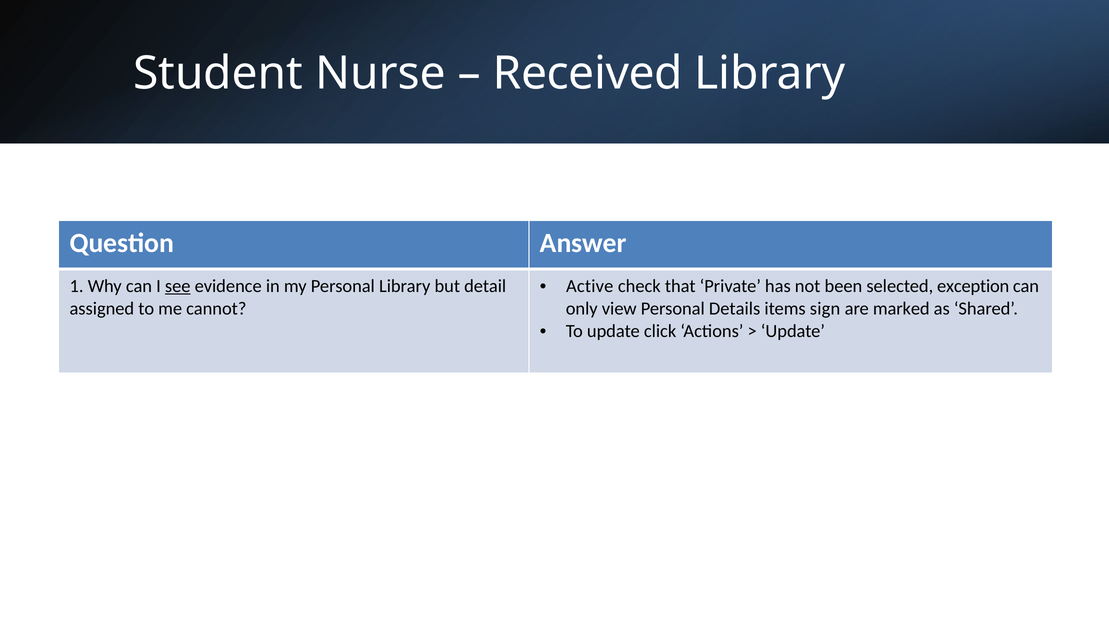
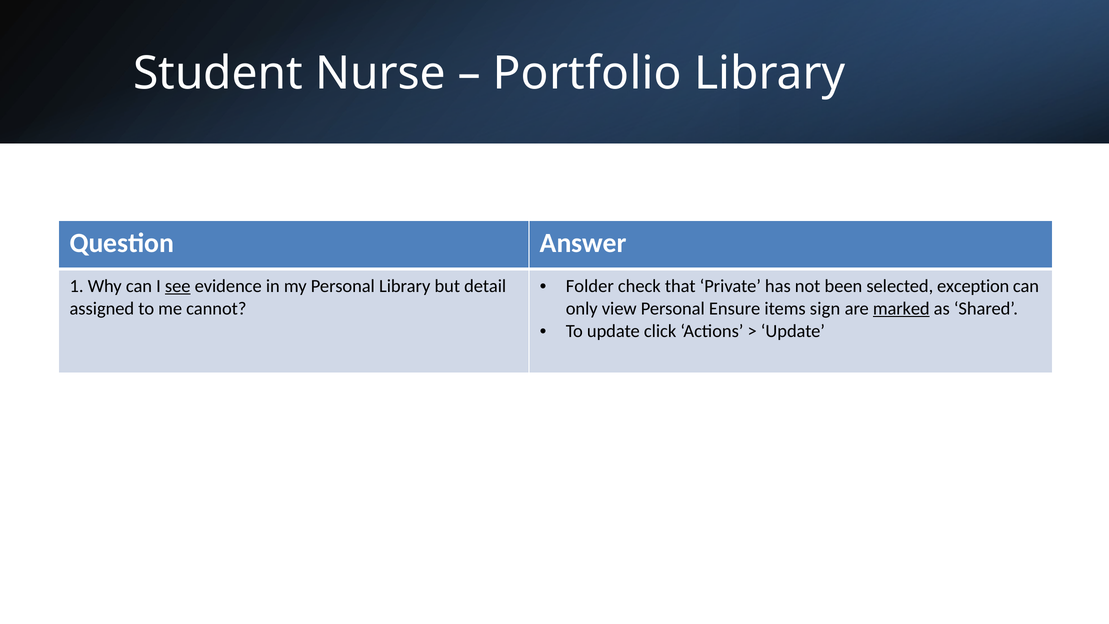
Received: Received -> Portfolio
Active: Active -> Folder
Details: Details -> Ensure
marked underline: none -> present
